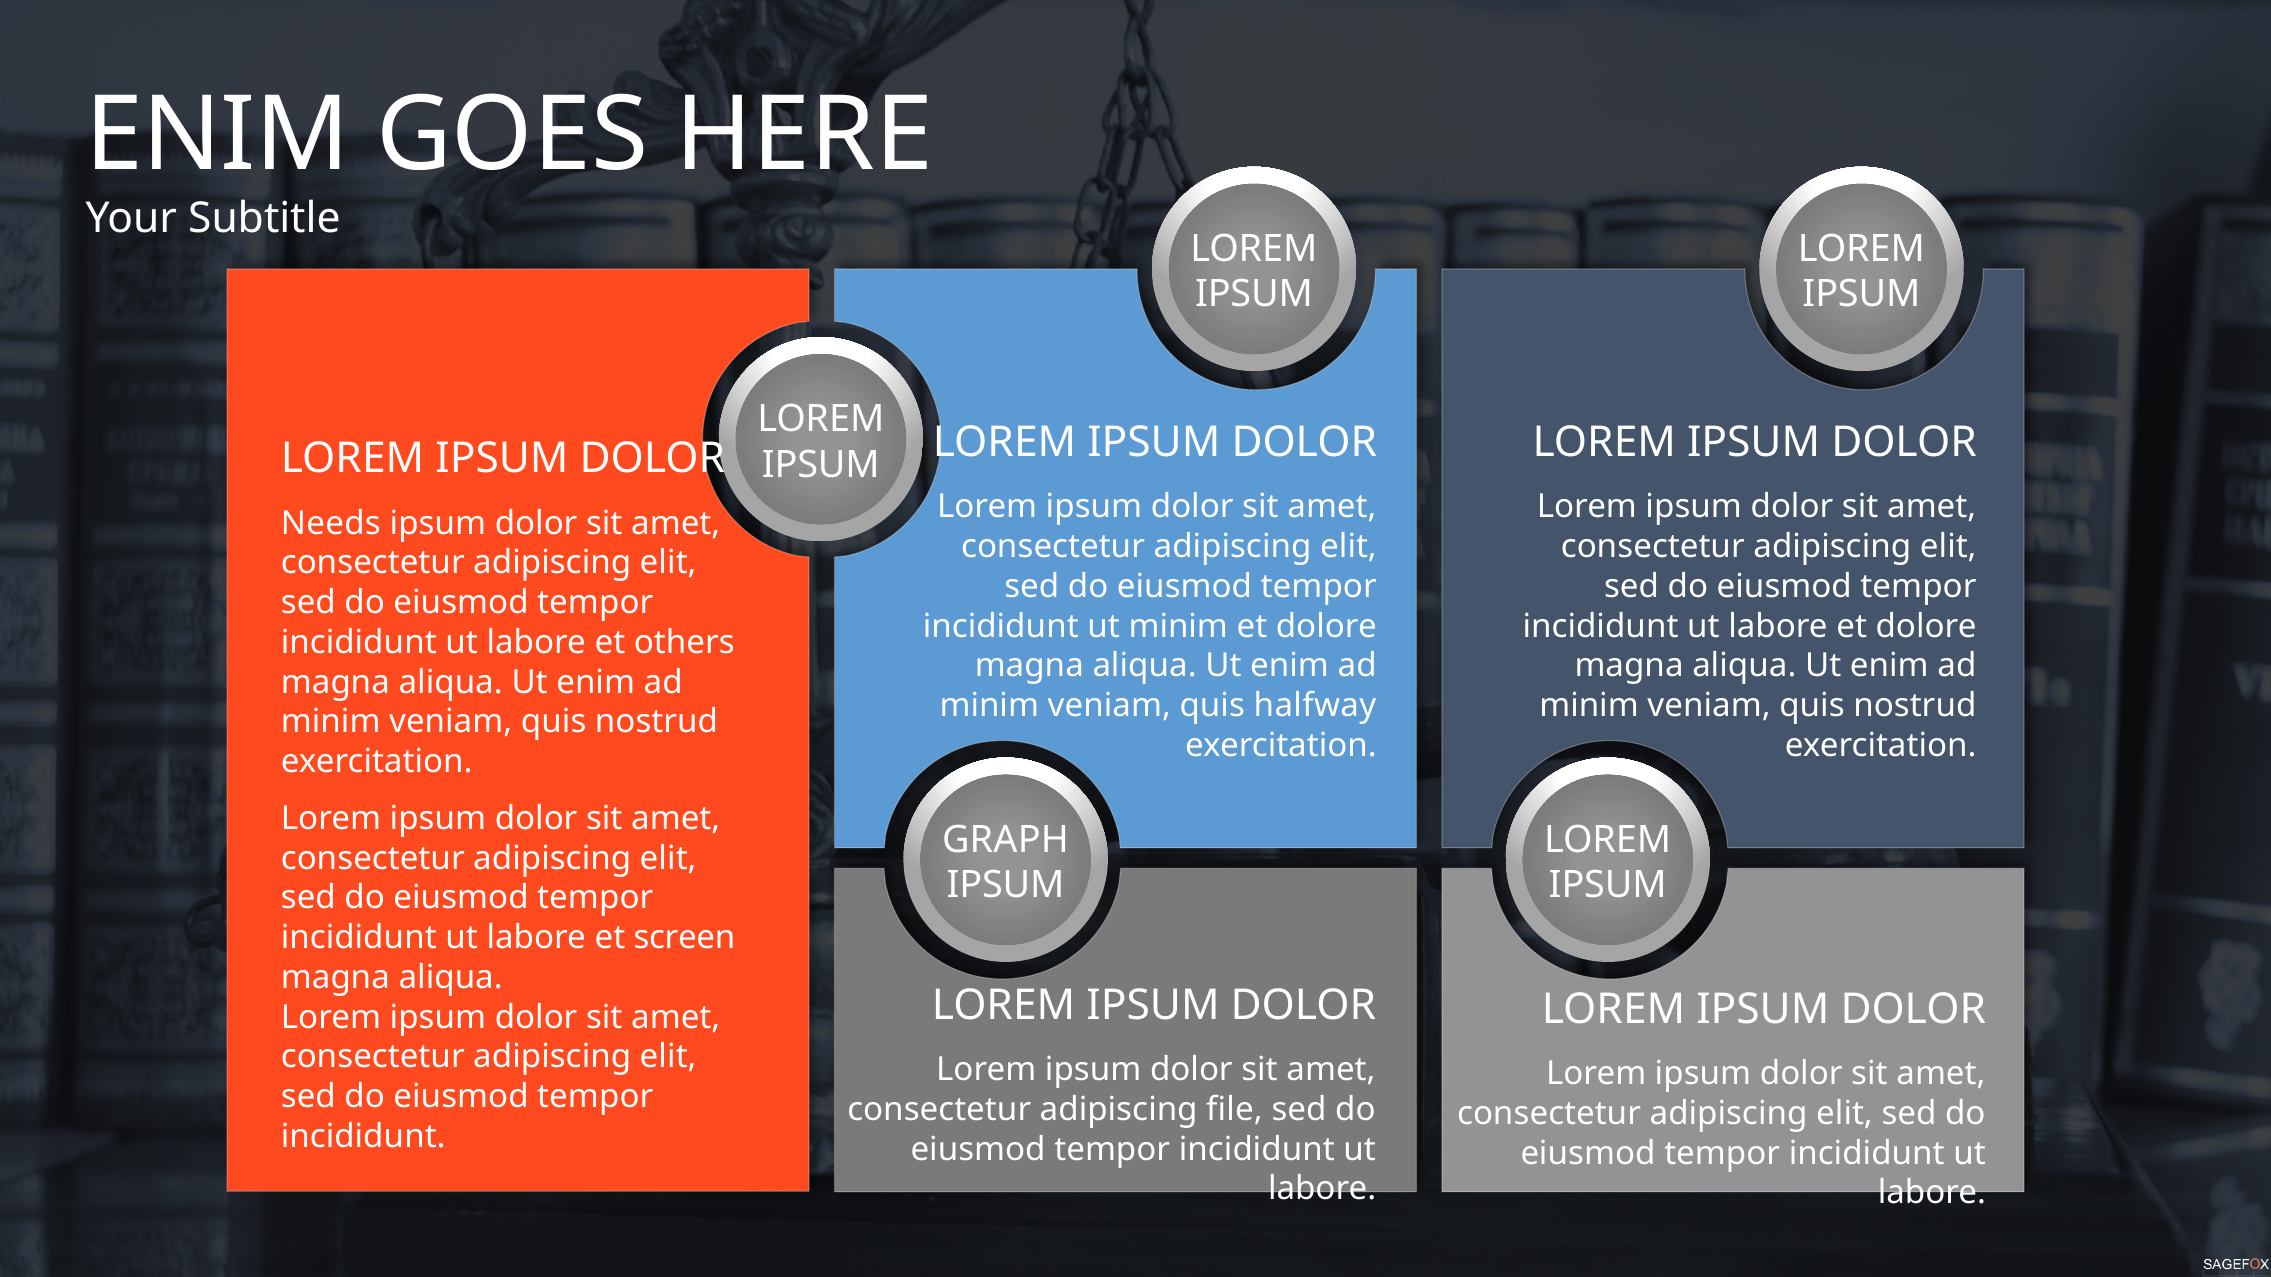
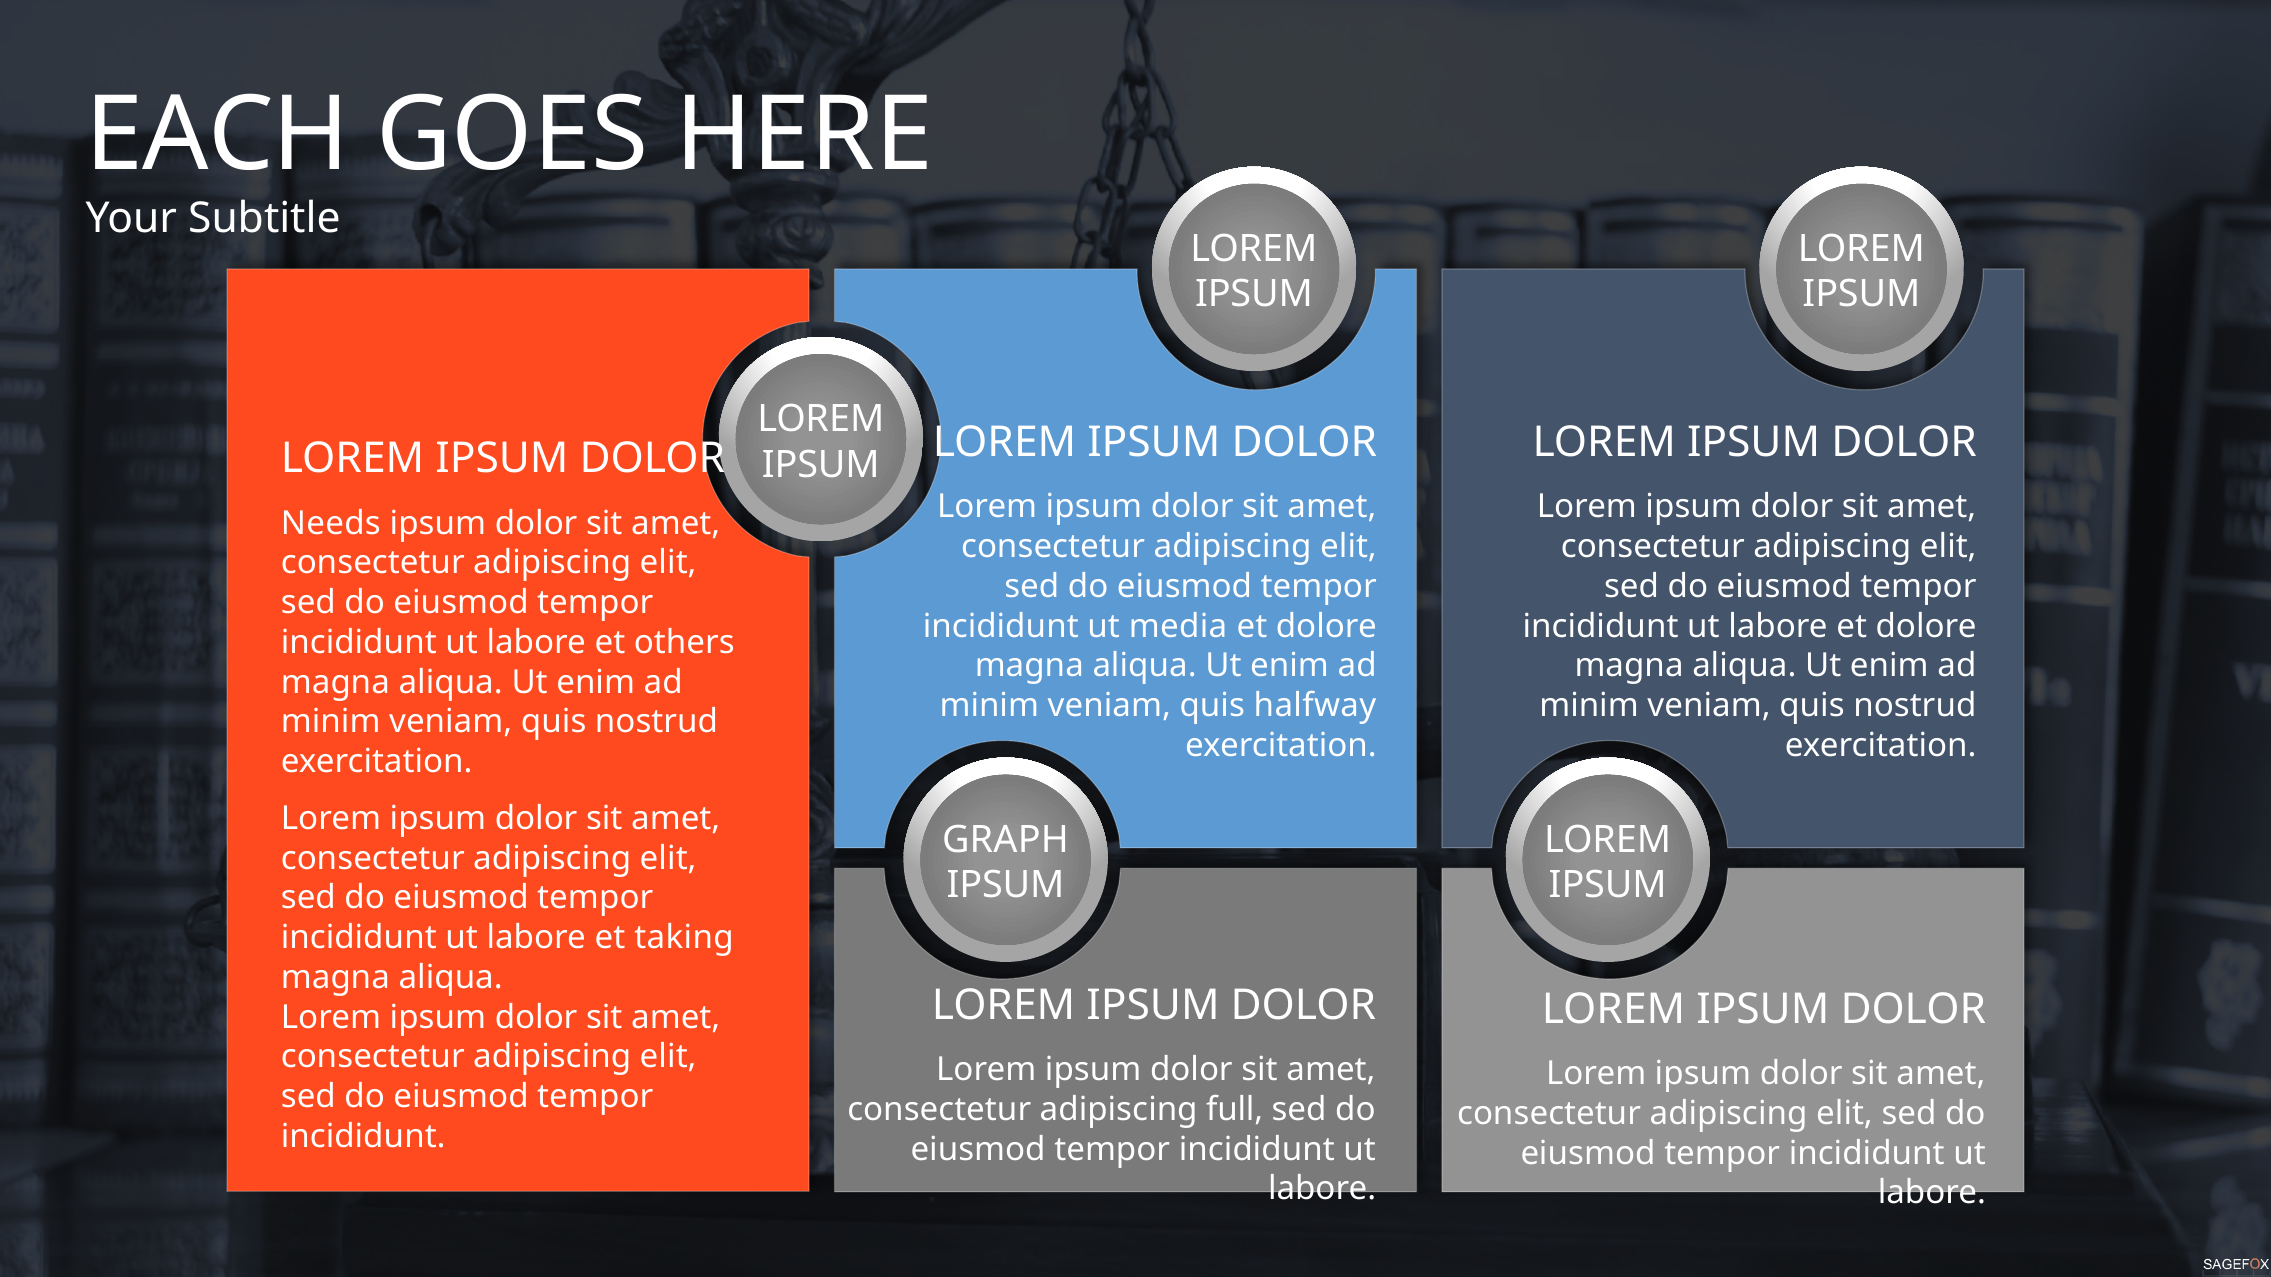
ENIM at (218, 135): ENIM -> EACH
ut minim: minim -> media
screen: screen -> taking
file: file -> full
